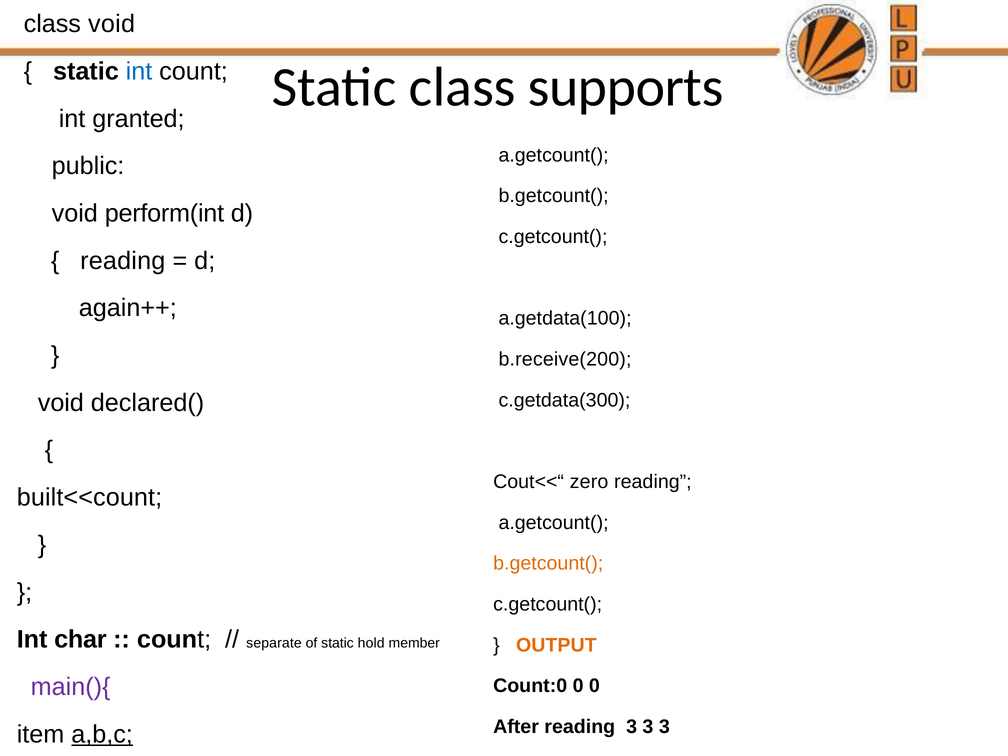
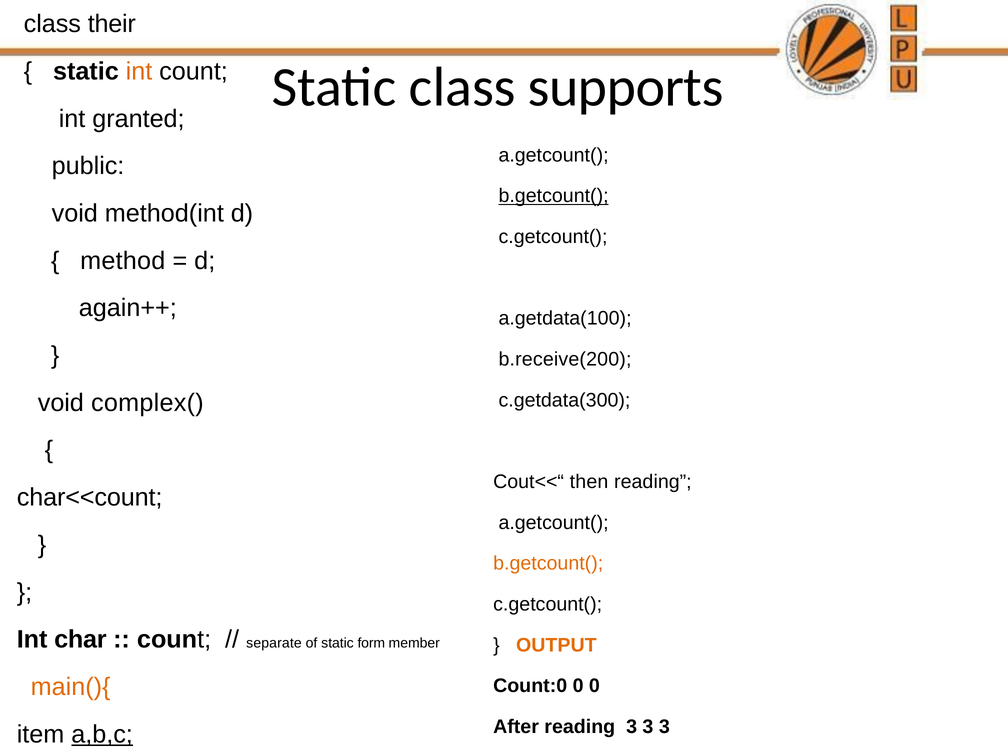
class void: void -> their
int at (139, 71) colour: blue -> orange
b.getcount( at (554, 196) underline: none -> present
perform(int: perform(int -> method(int
reading at (123, 261): reading -> method
declared(: declared( -> complex(
zero: zero -> then
built<<count: built<<count -> char<<count
hold: hold -> form
main(){ colour: purple -> orange
